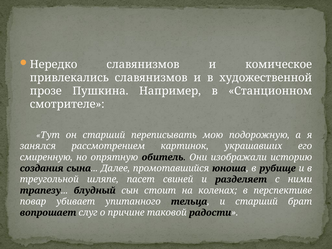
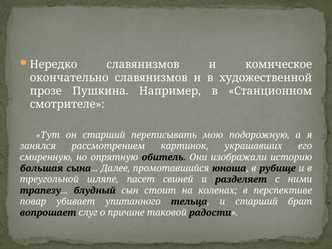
привлекались: привлекались -> окончательно
создания: создания -> большая
